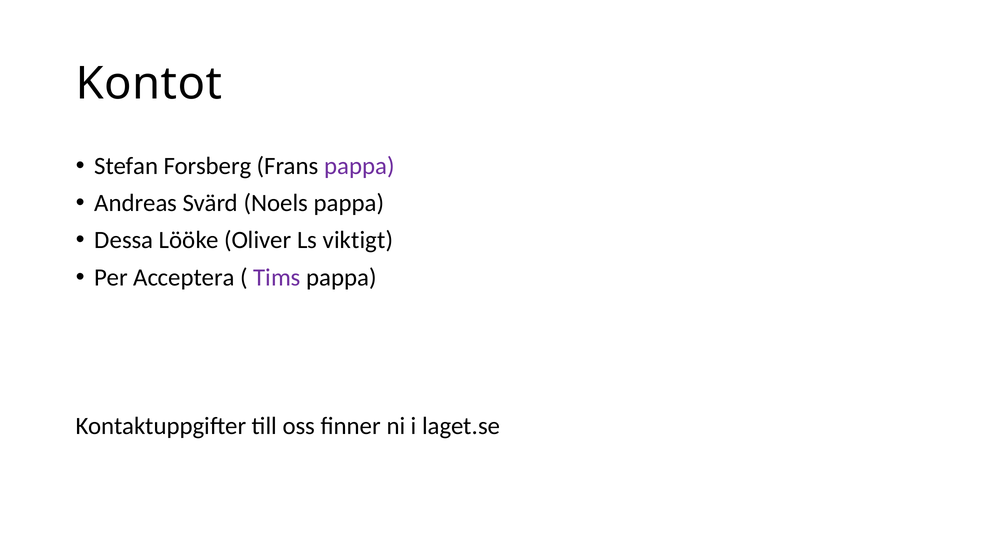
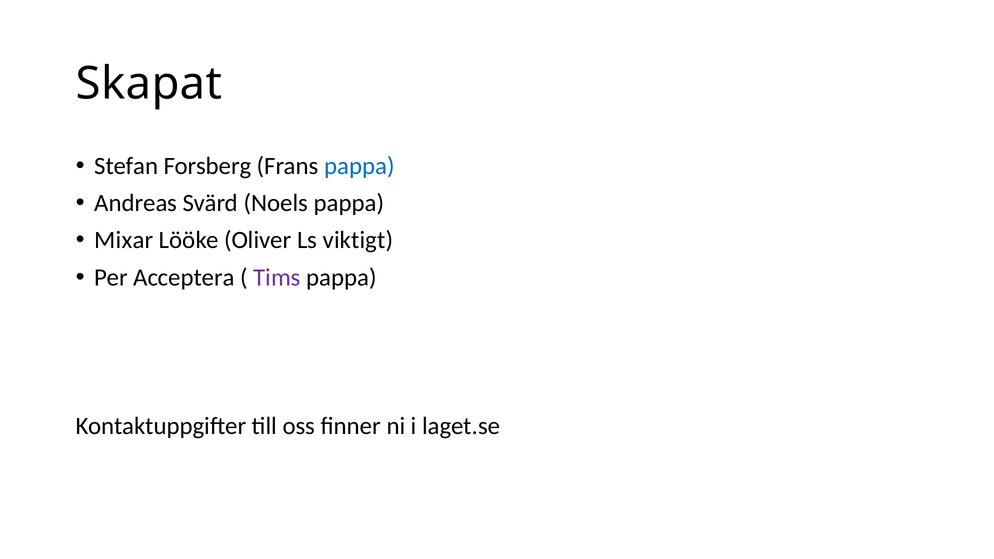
Kontot: Kontot -> Skapat
pappa at (359, 166) colour: purple -> blue
Dessa: Dessa -> Mixar
